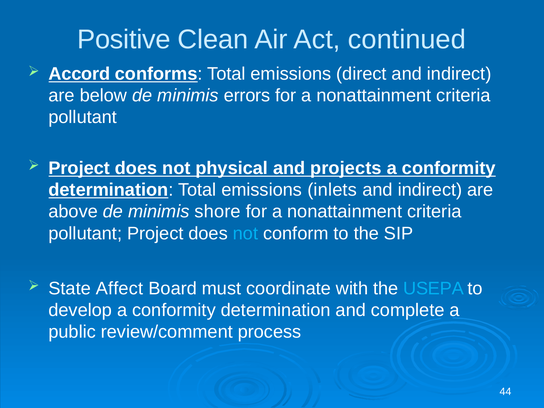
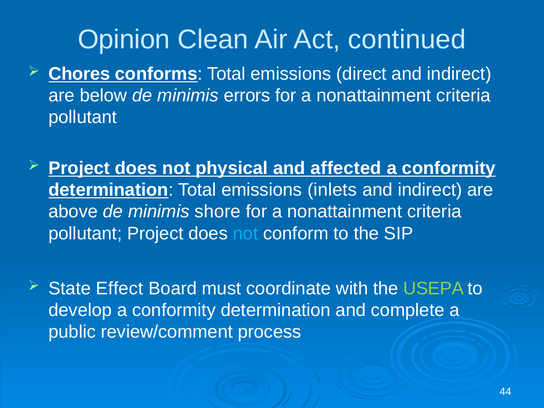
Positive: Positive -> Opinion
Accord: Accord -> Chores
projects: projects -> affected
Affect: Affect -> Effect
USEPA colour: light blue -> light green
